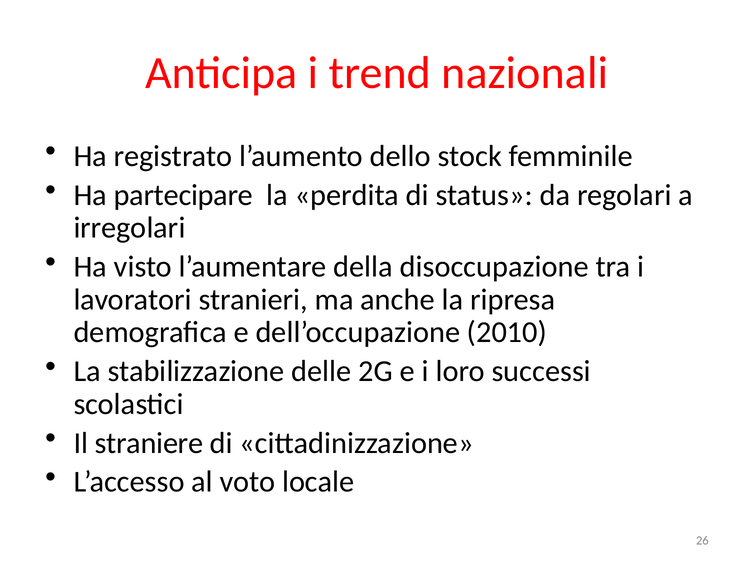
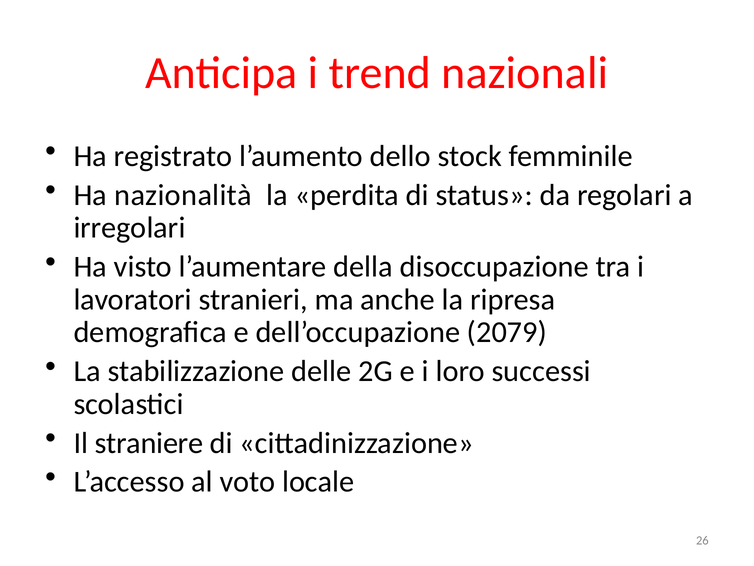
partecipare: partecipare -> nazionalità
2010: 2010 -> 2079
